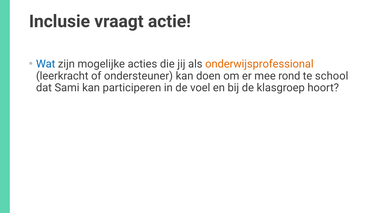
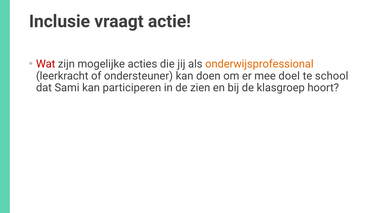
Wat colour: blue -> red
rond: rond -> doel
voel: voel -> zien
